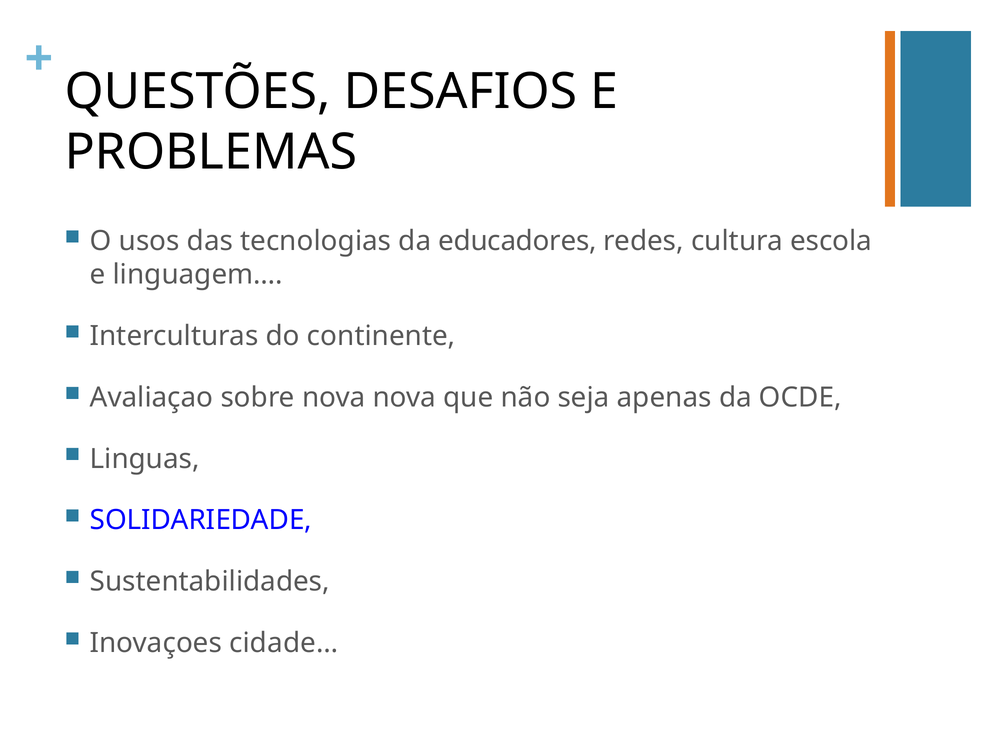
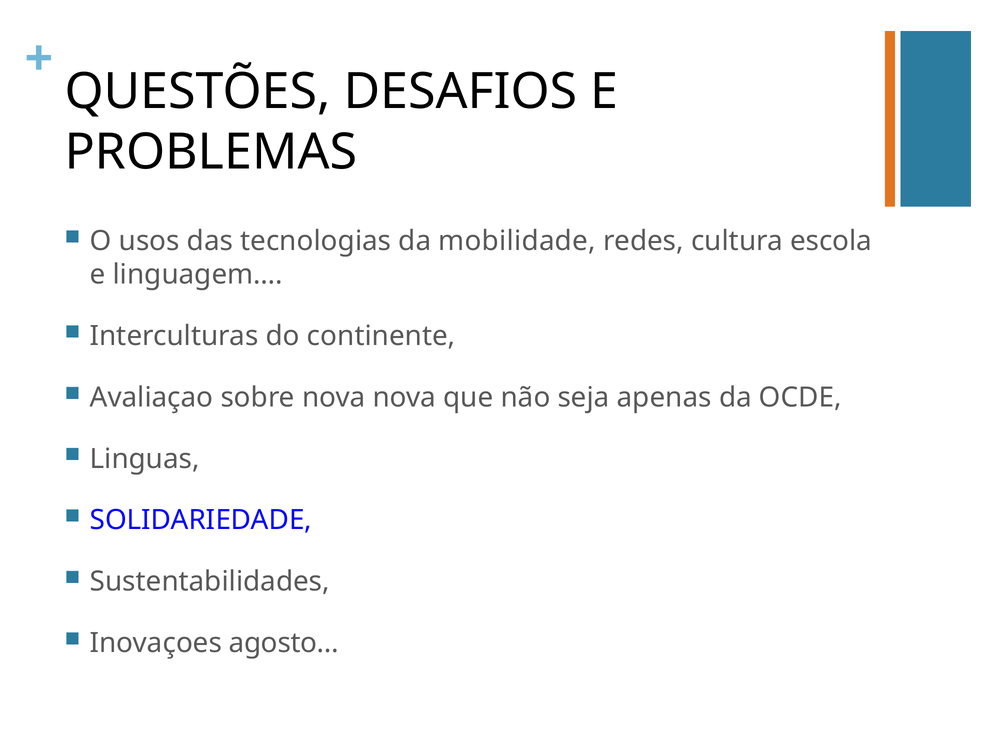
educadores: educadores -> mobilidade
cidade…: cidade… -> agosto…
